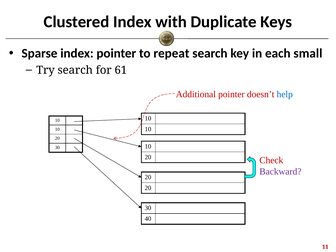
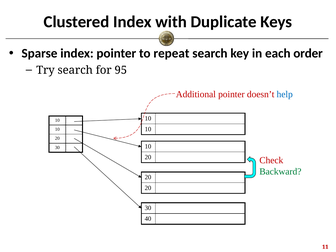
small: small -> order
61: 61 -> 95
Backward colour: purple -> green
